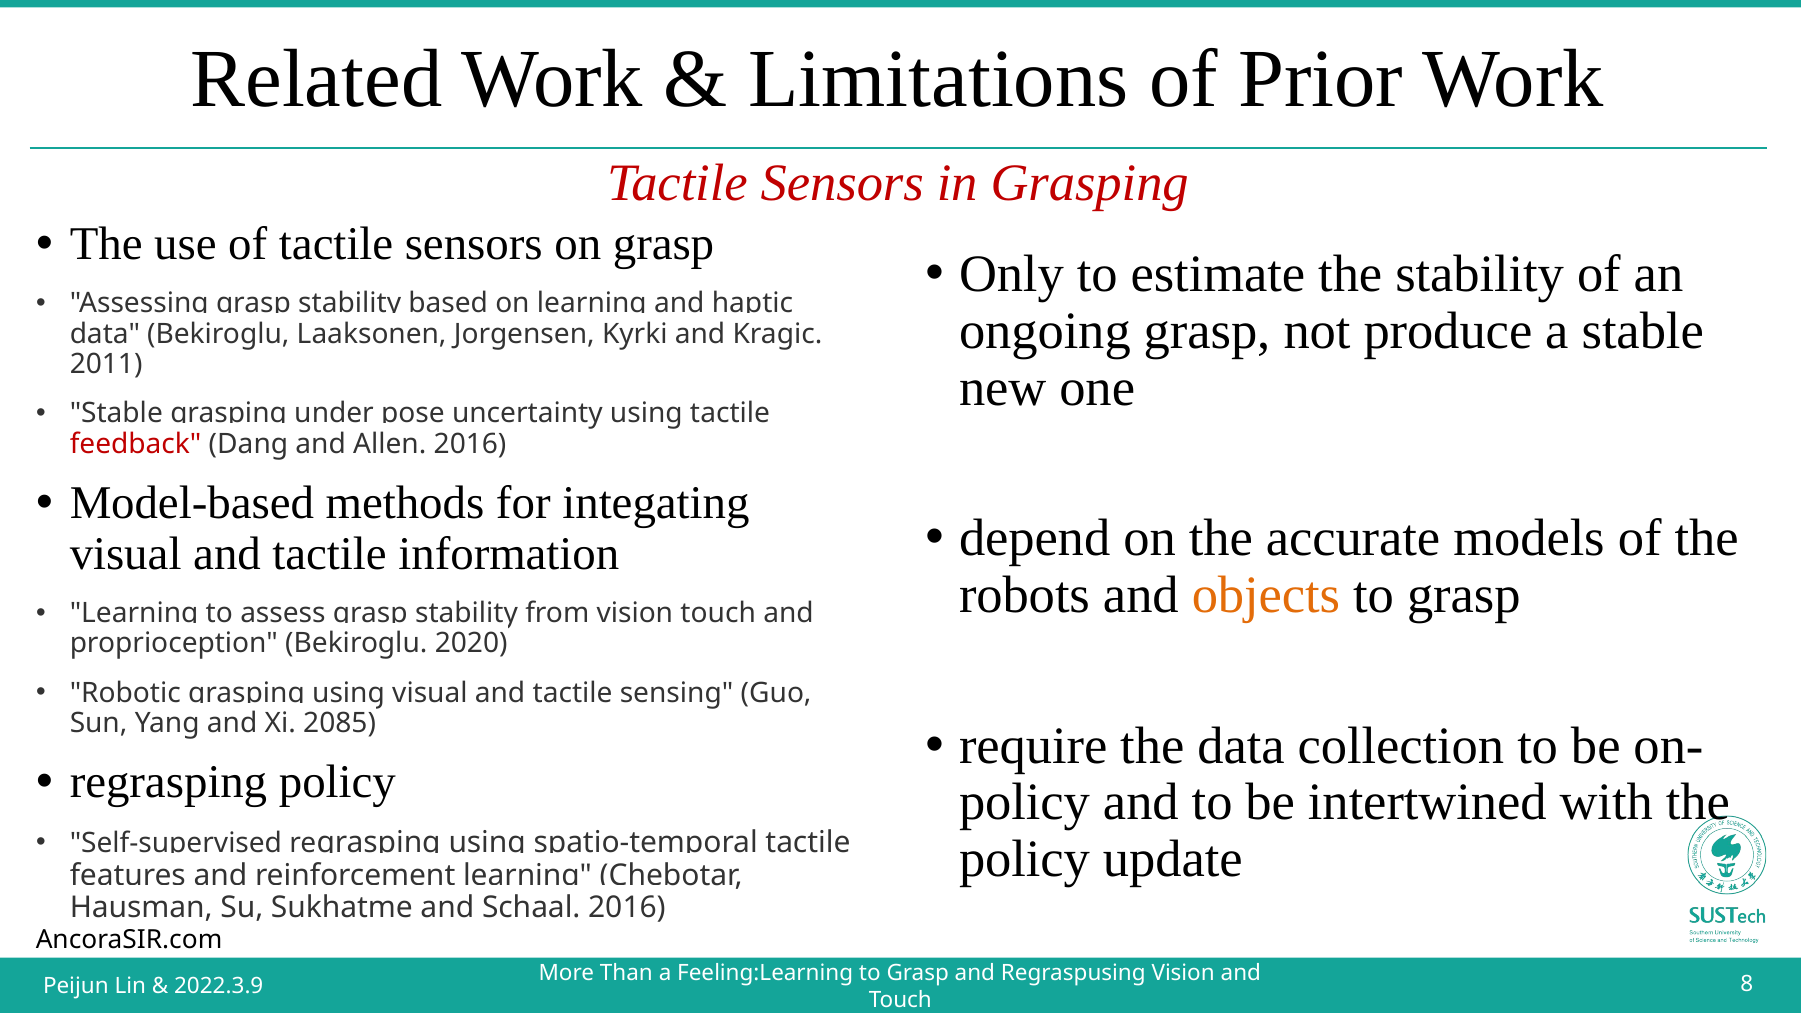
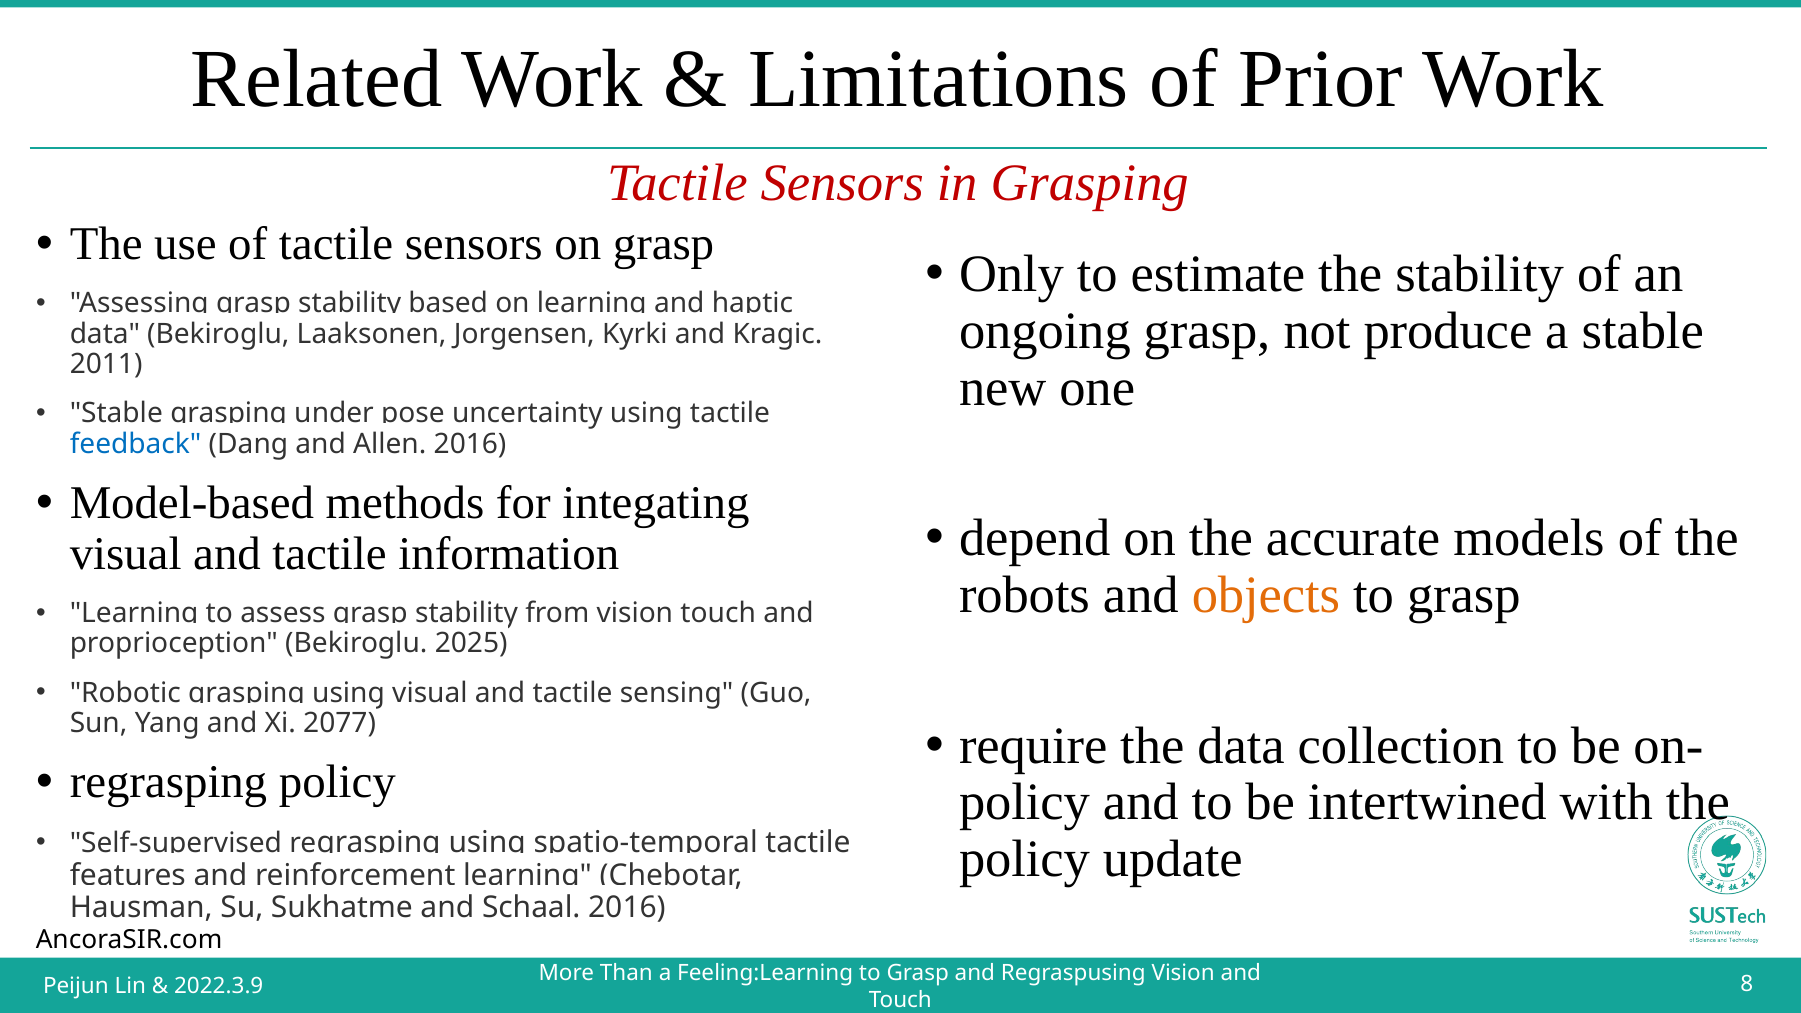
feedback colour: red -> blue
2020: 2020 -> 2025
2085: 2085 -> 2077
